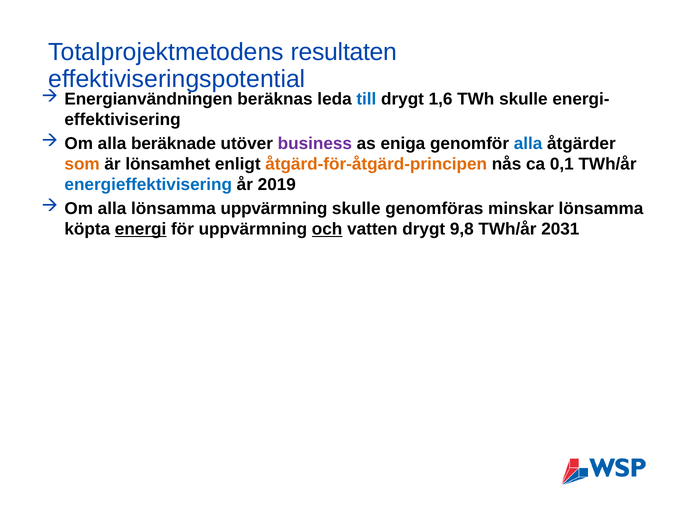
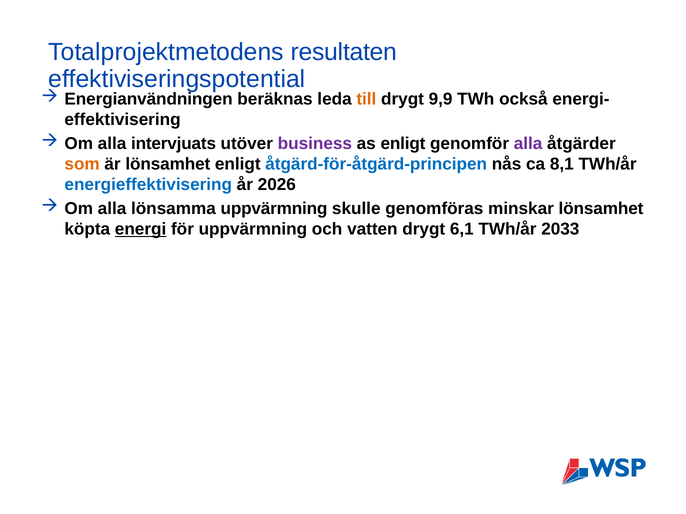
till colour: blue -> orange
1,6: 1,6 -> 9,9
TWh skulle: skulle -> också
beräknade: beräknade -> intervjuats
as eniga: eniga -> enligt
alla at (528, 144) colour: blue -> purple
åtgärd-för-åtgärd-principen colour: orange -> blue
0,1: 0,1 -> 8,1
2019: 2019 -> 2026
minskar lönsamma: lönsamma -> lönsamhet
och underline: present -> none
9,8: 9,8 -> 6,1
2031: 2031 -> 2033
